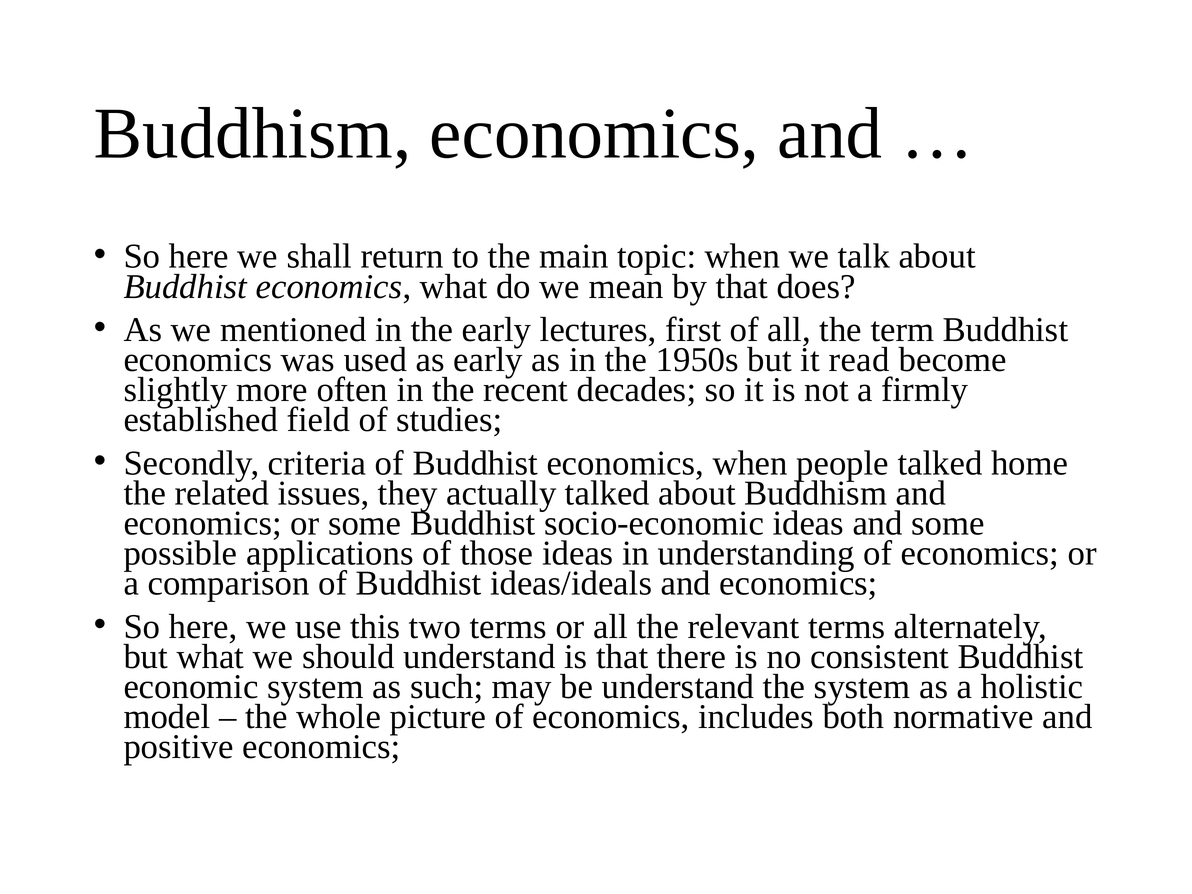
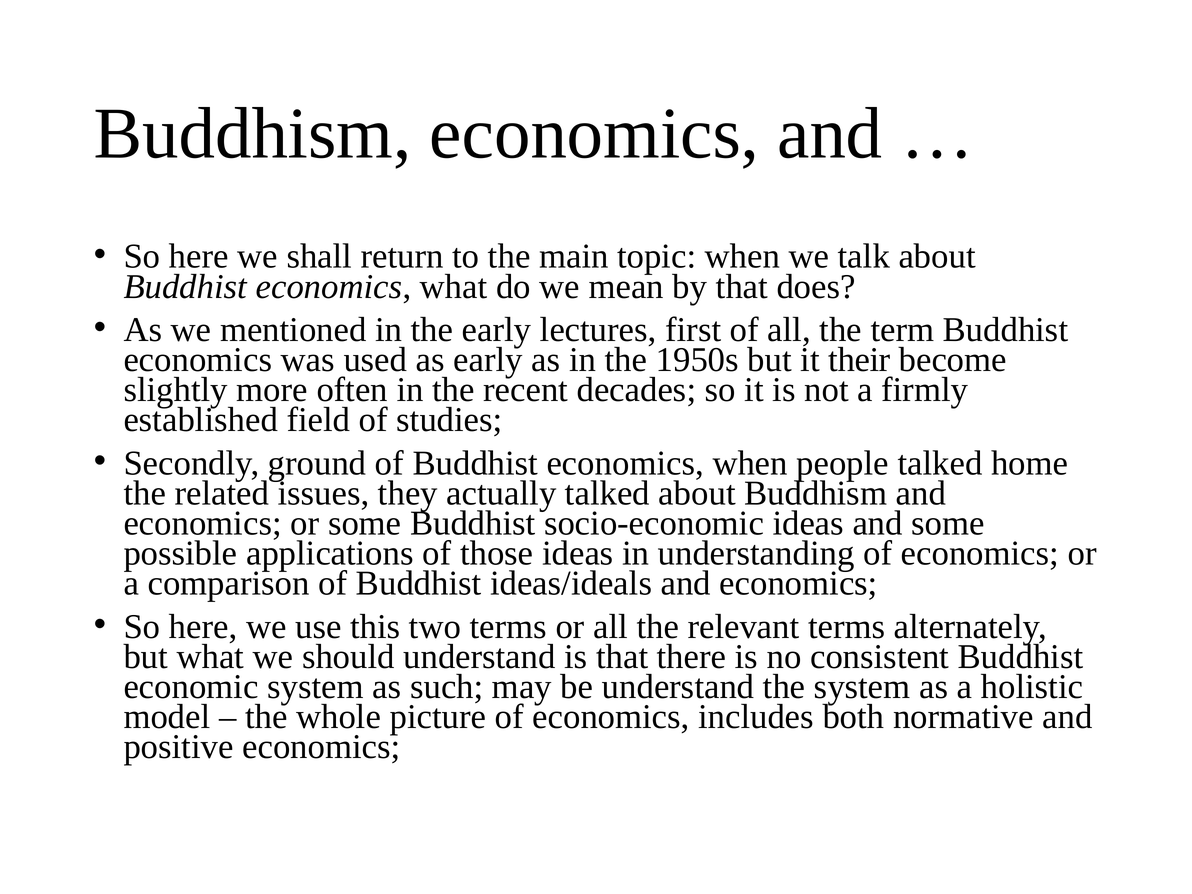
read: read -> their
criteria: criteria -> ground
